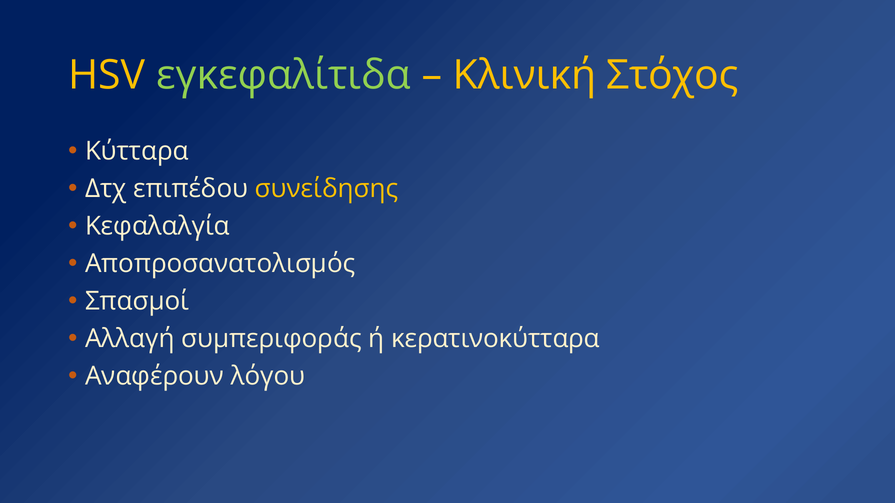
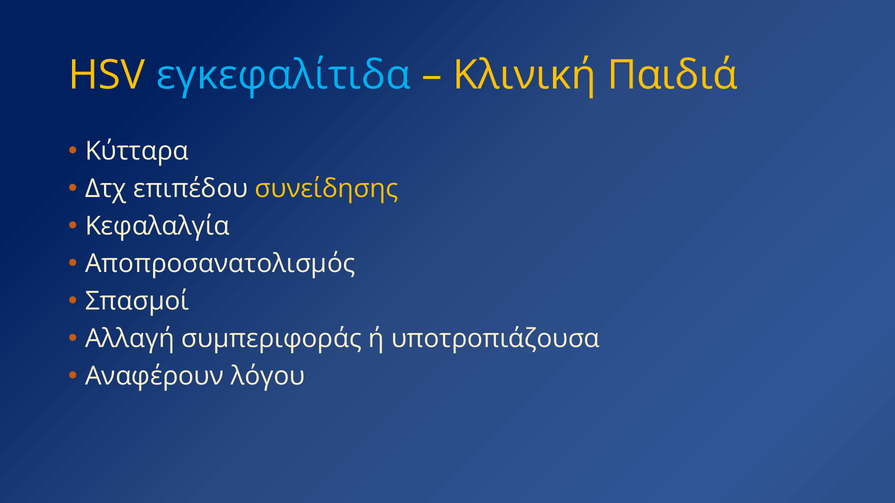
εγκεφαλίτιδα colour: light green -> light blue
Στόχος: Στόχος -> Παιδιά
κερατινοκύτταρα: κερατινοκύτταρα -> υποτροπιάζουσα
